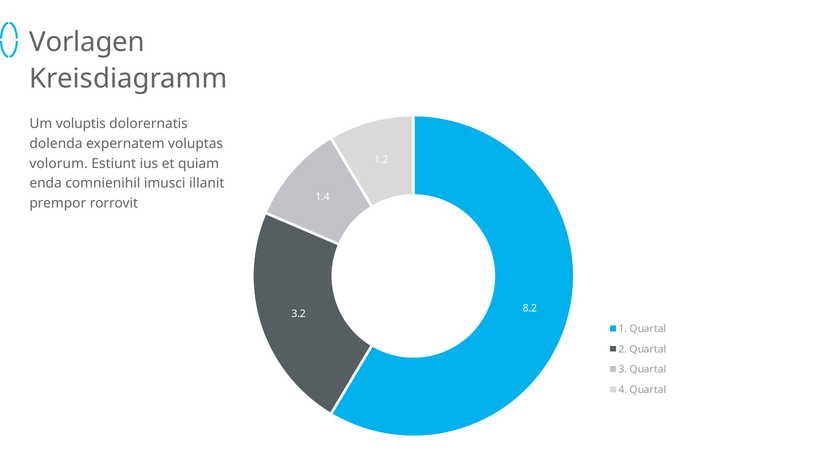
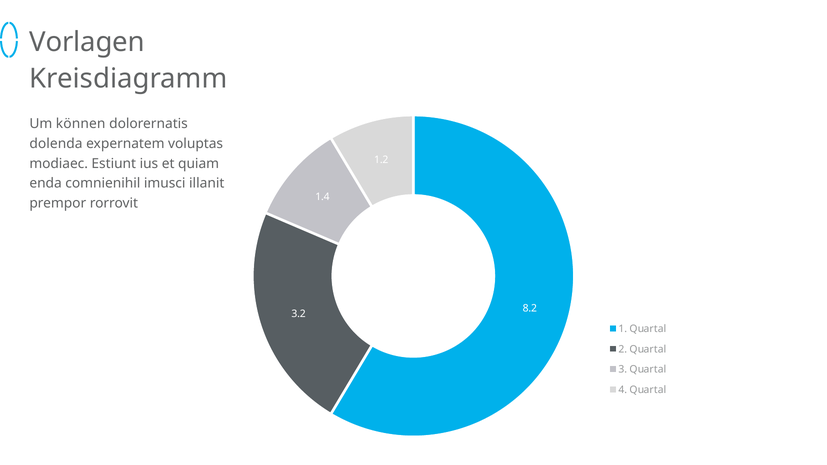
voluptis: voluptis -> können
volorum: volorum -> modiaec
